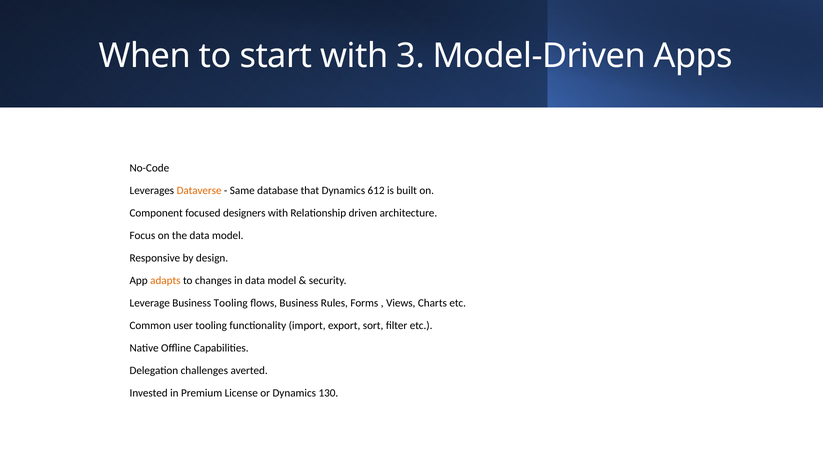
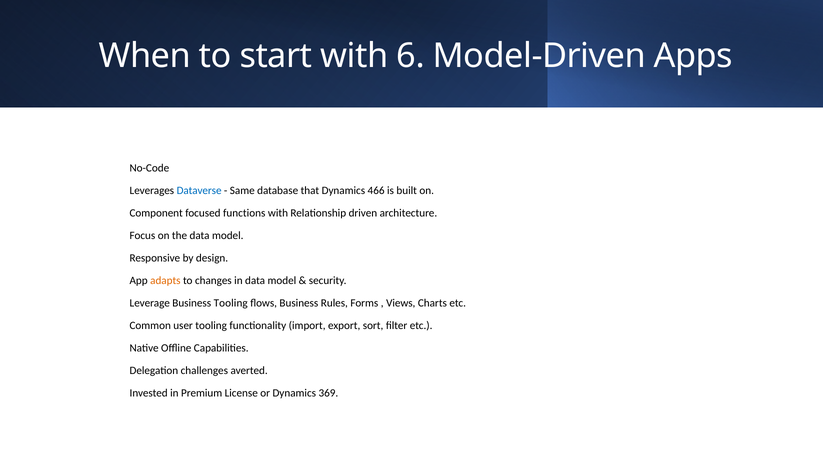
3: 3 -> 6
Dataverse colour: orange -> blue
612: 612 -> 466
designers: designers -> functions
130: 130 -> 369
